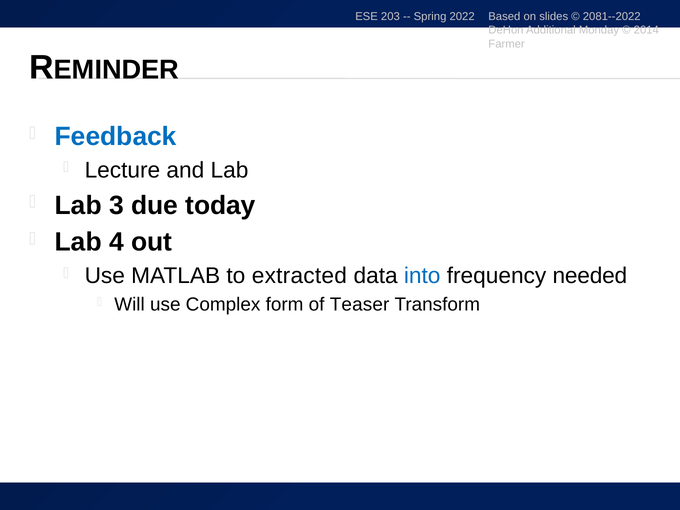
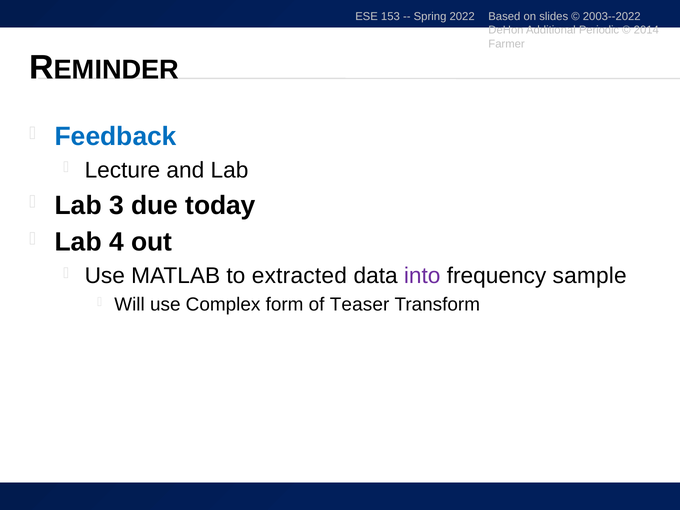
203: 203 -> 153
2081--2022: 2081--2022 -> 2003--2022
Monday: Monday -> Periodic
into colour: blue -> purple
needed: needed -> sample
